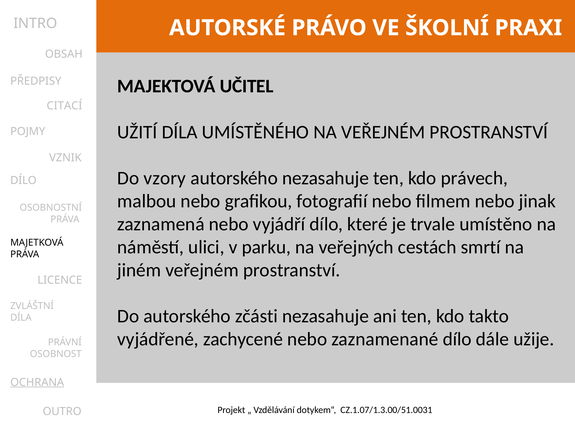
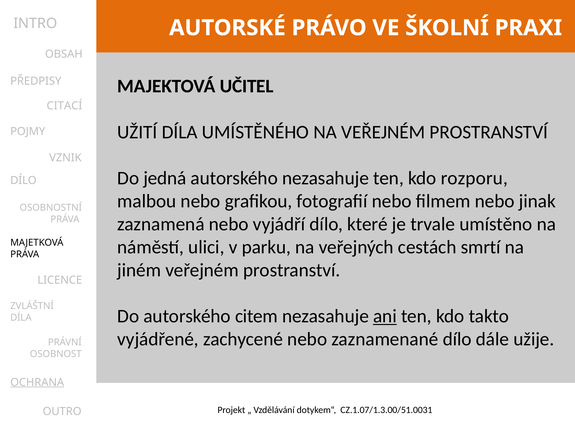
vzory: vzory -> jedná
právech: právech -> rozporu
zčásti: zčásti -> citem
ani underline: none -> present
